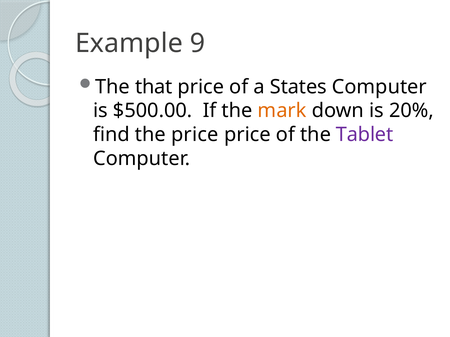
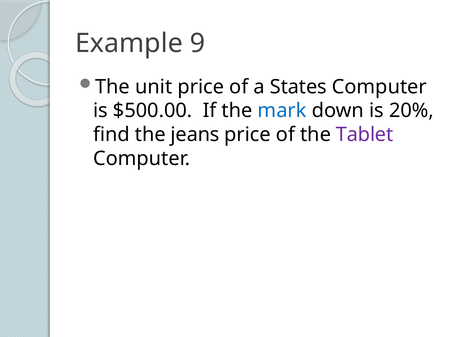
that: that -> unit
mark colour: orange -> blue
the price: price -> jeans
